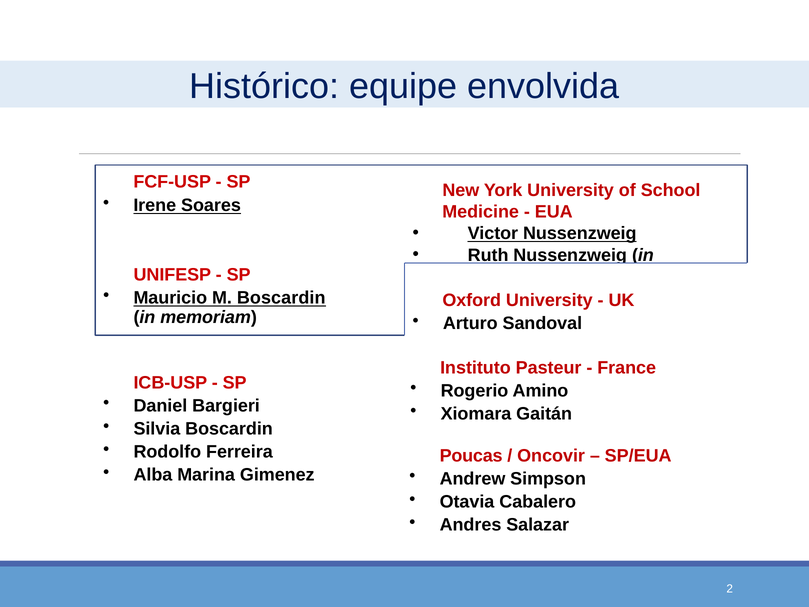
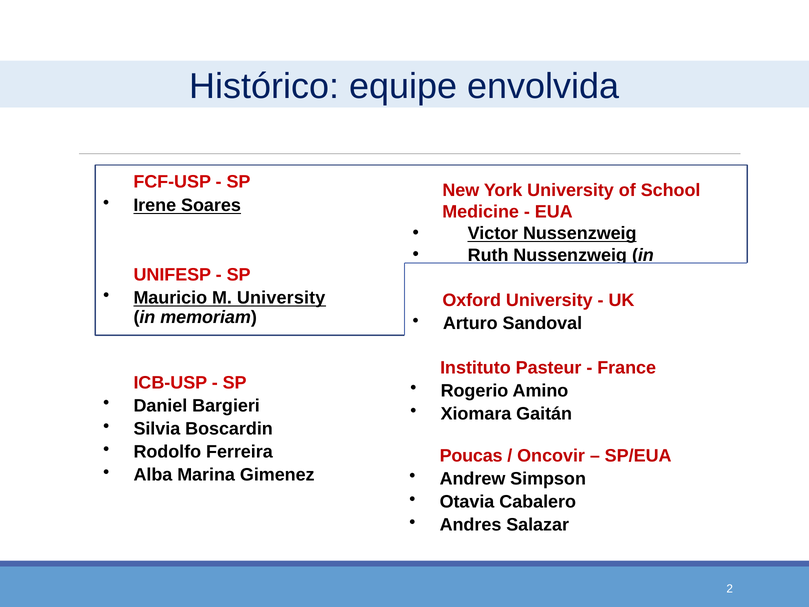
M Boscardin: Boscardin -> University
